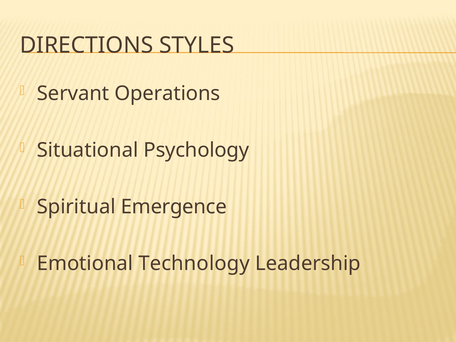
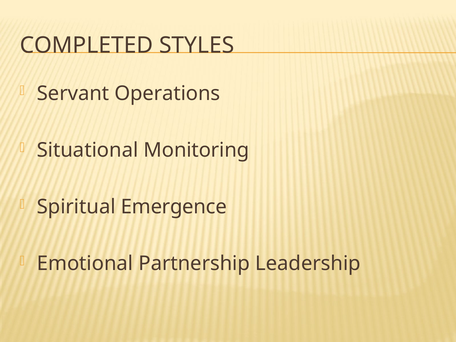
DIRECTIONS: DIRECTIONS -> COMPLETED
Psychology: Psychology -> Monitoring
Technology: Technology -> Partnership
